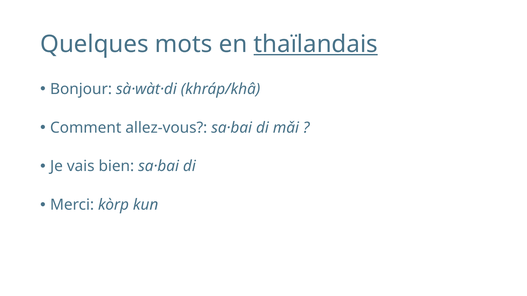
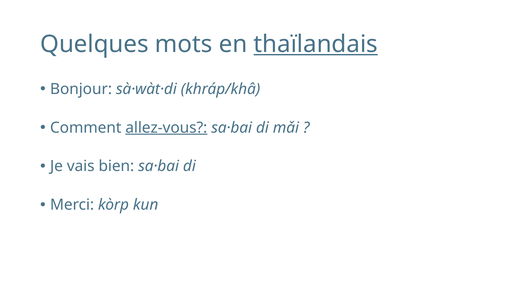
allez-vous underline: none -> present
